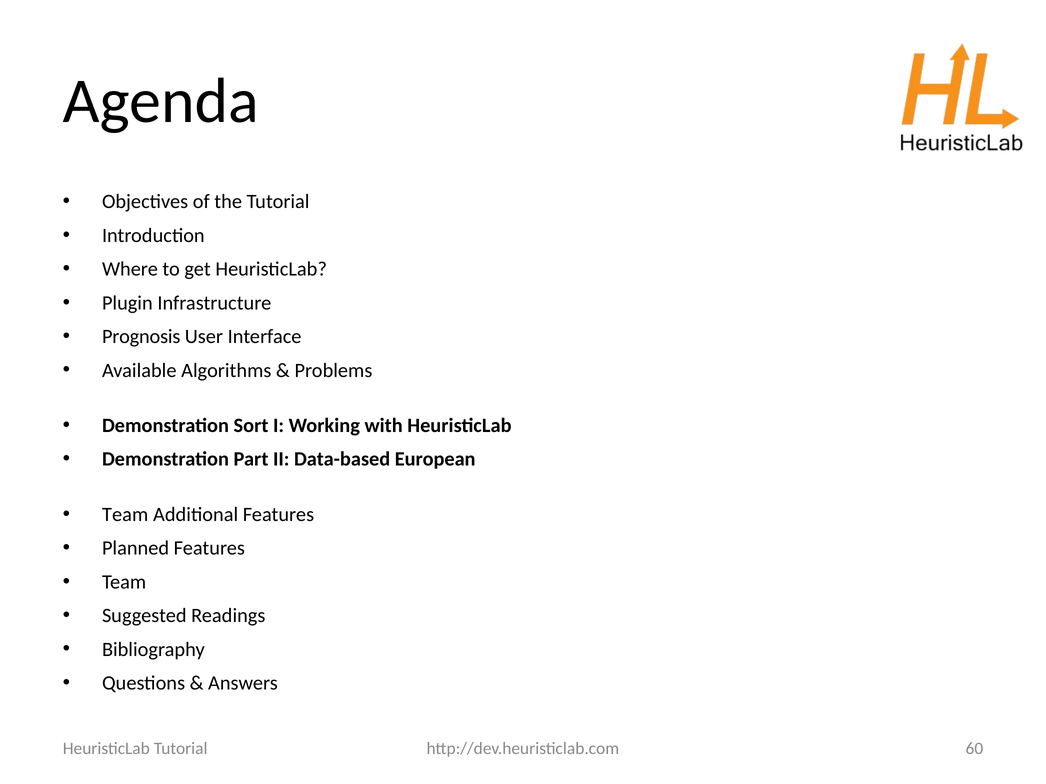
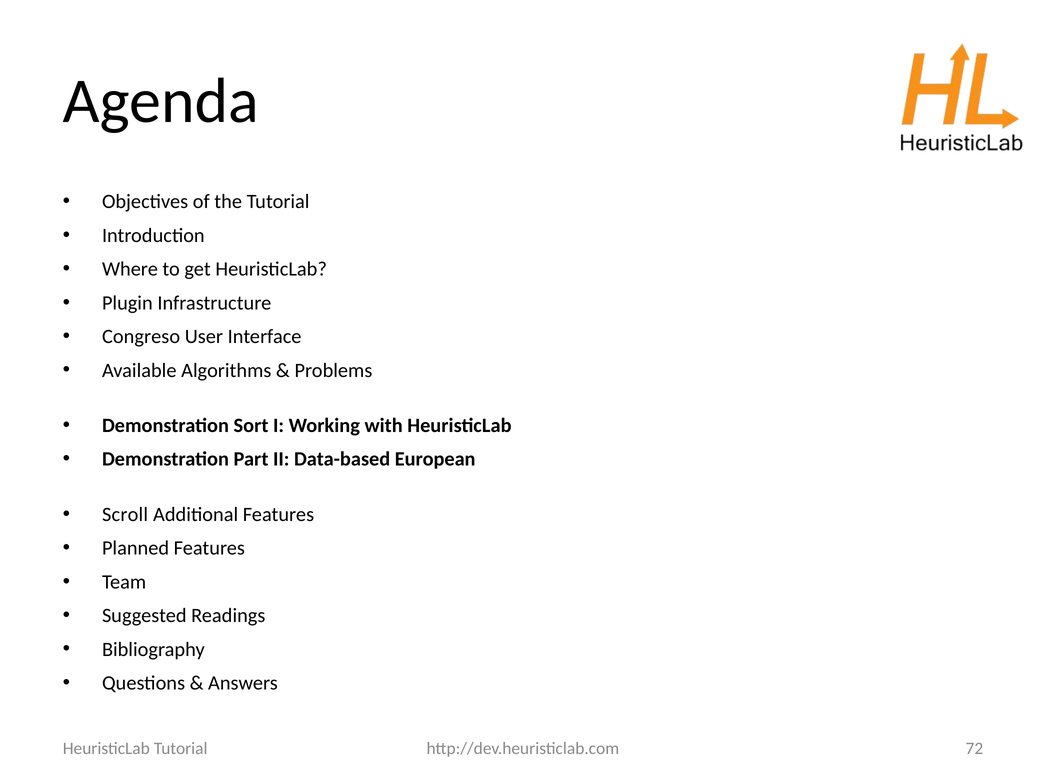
Prognosis: Prognosis -> Congreso
Team at (125, 515): Team -> Scroll
60: 60 -> 72
